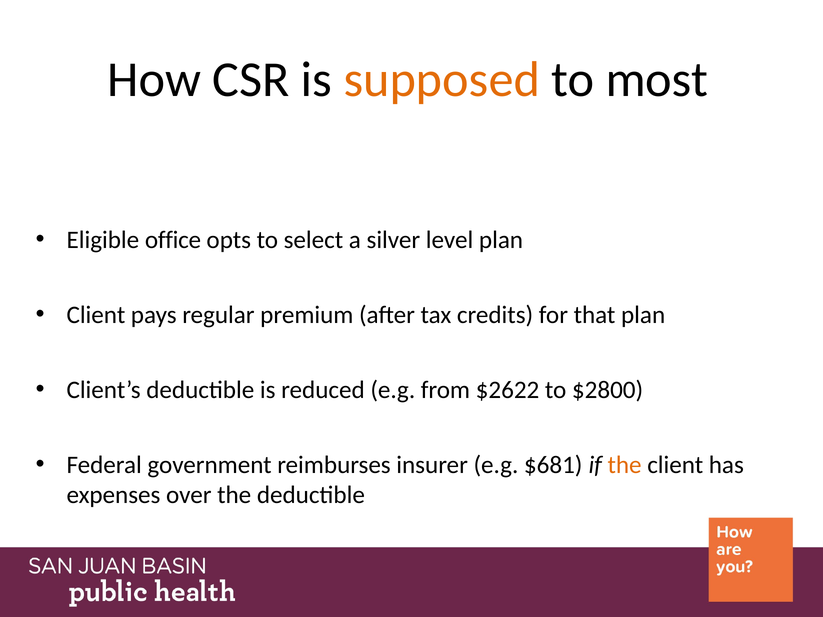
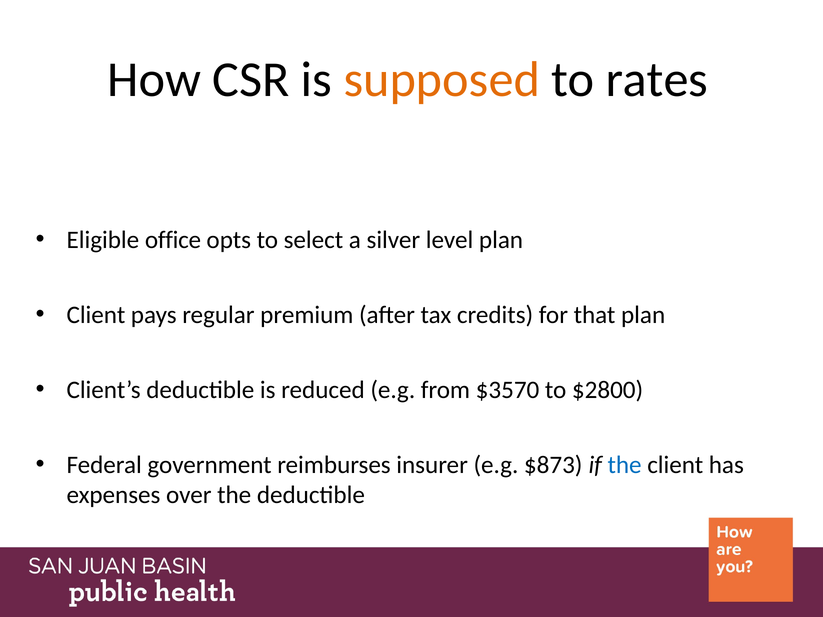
most: most -> rates
$2622: $2622 -> $3570
$681: $681 -> $873
the at (625, 465) colour: orange -> blue
